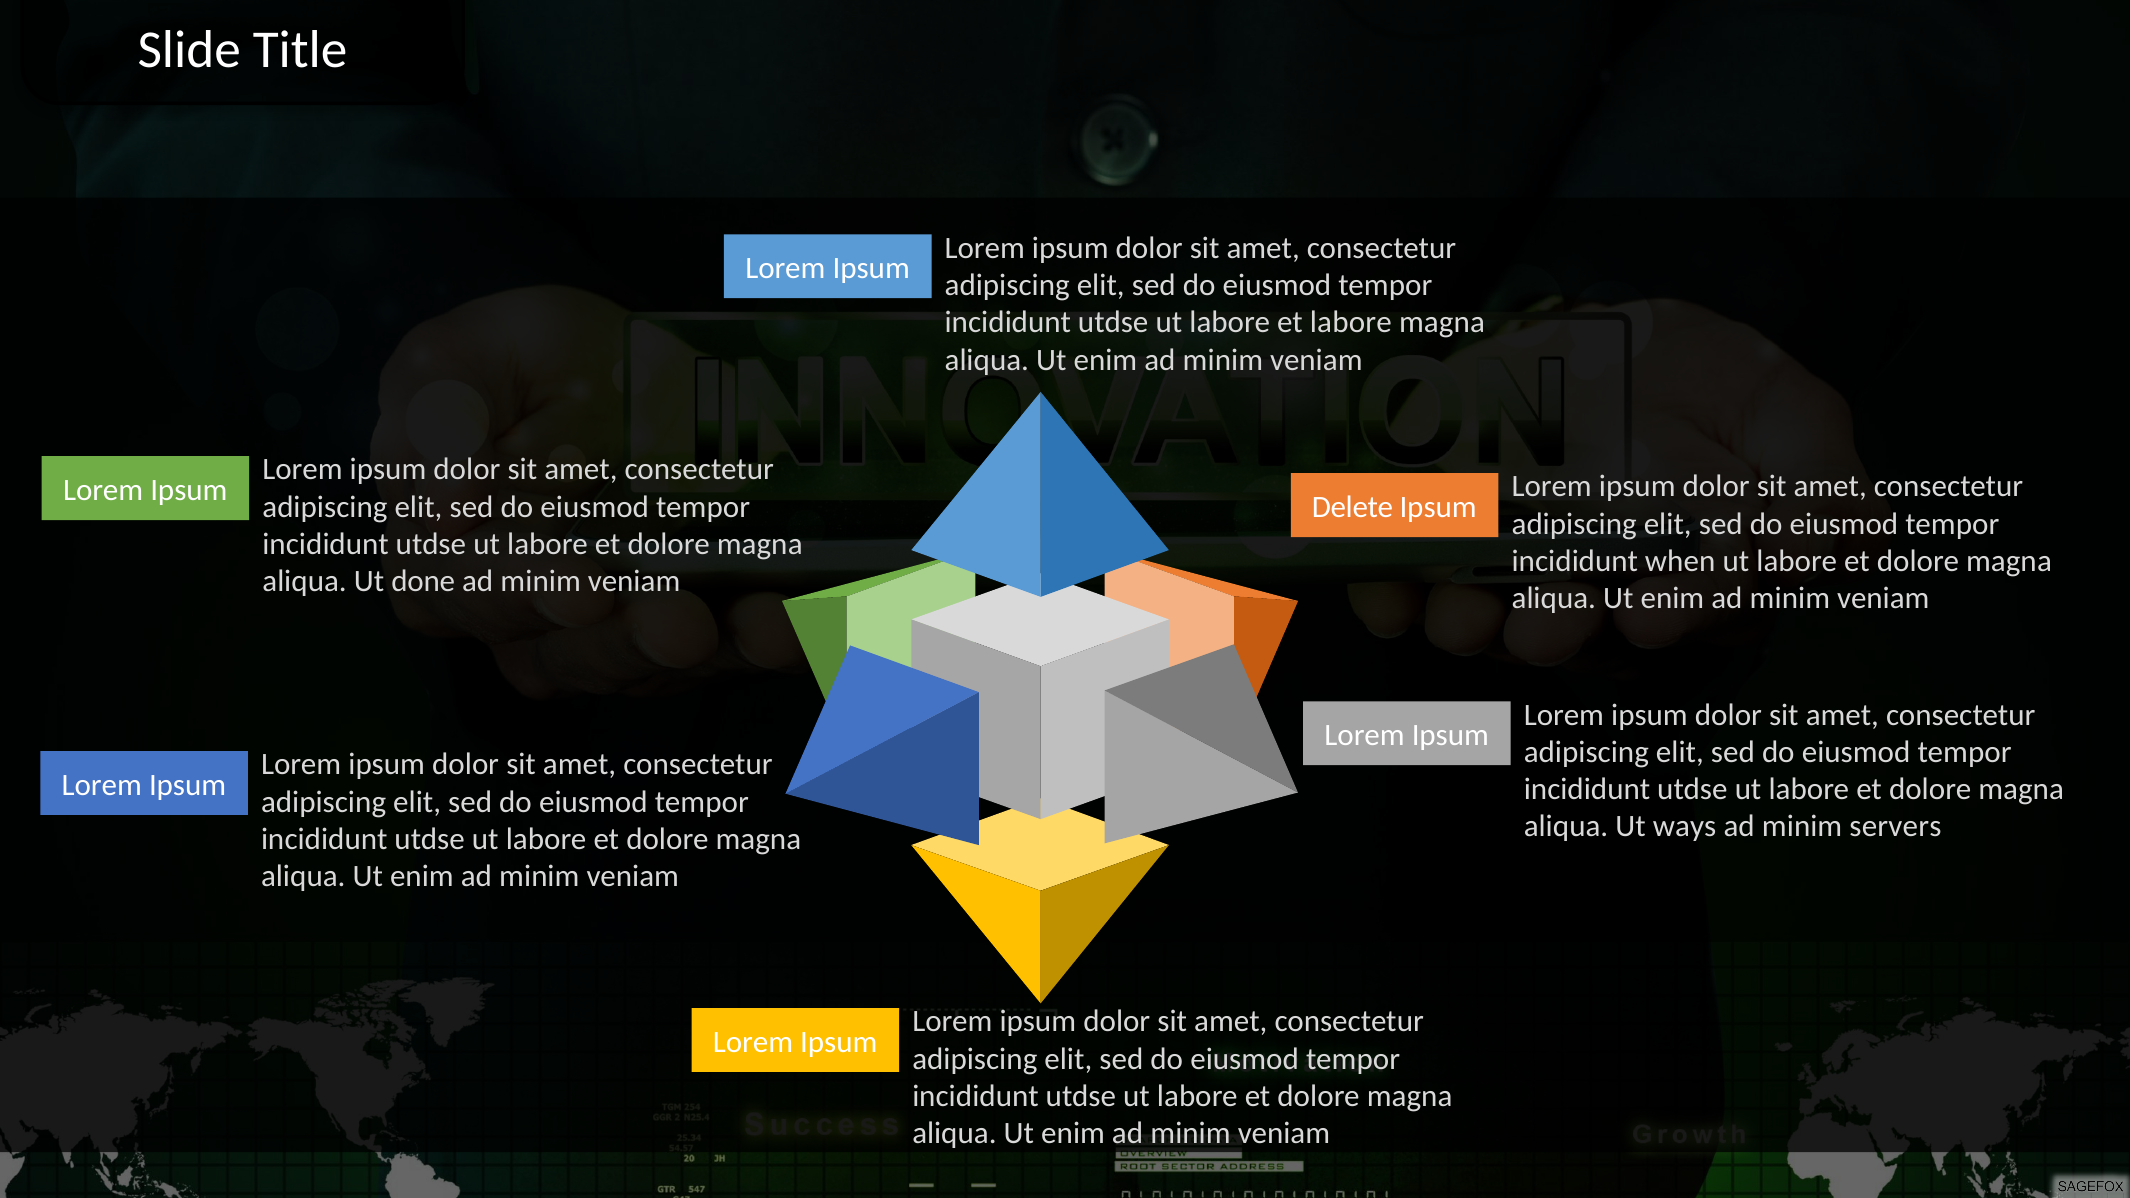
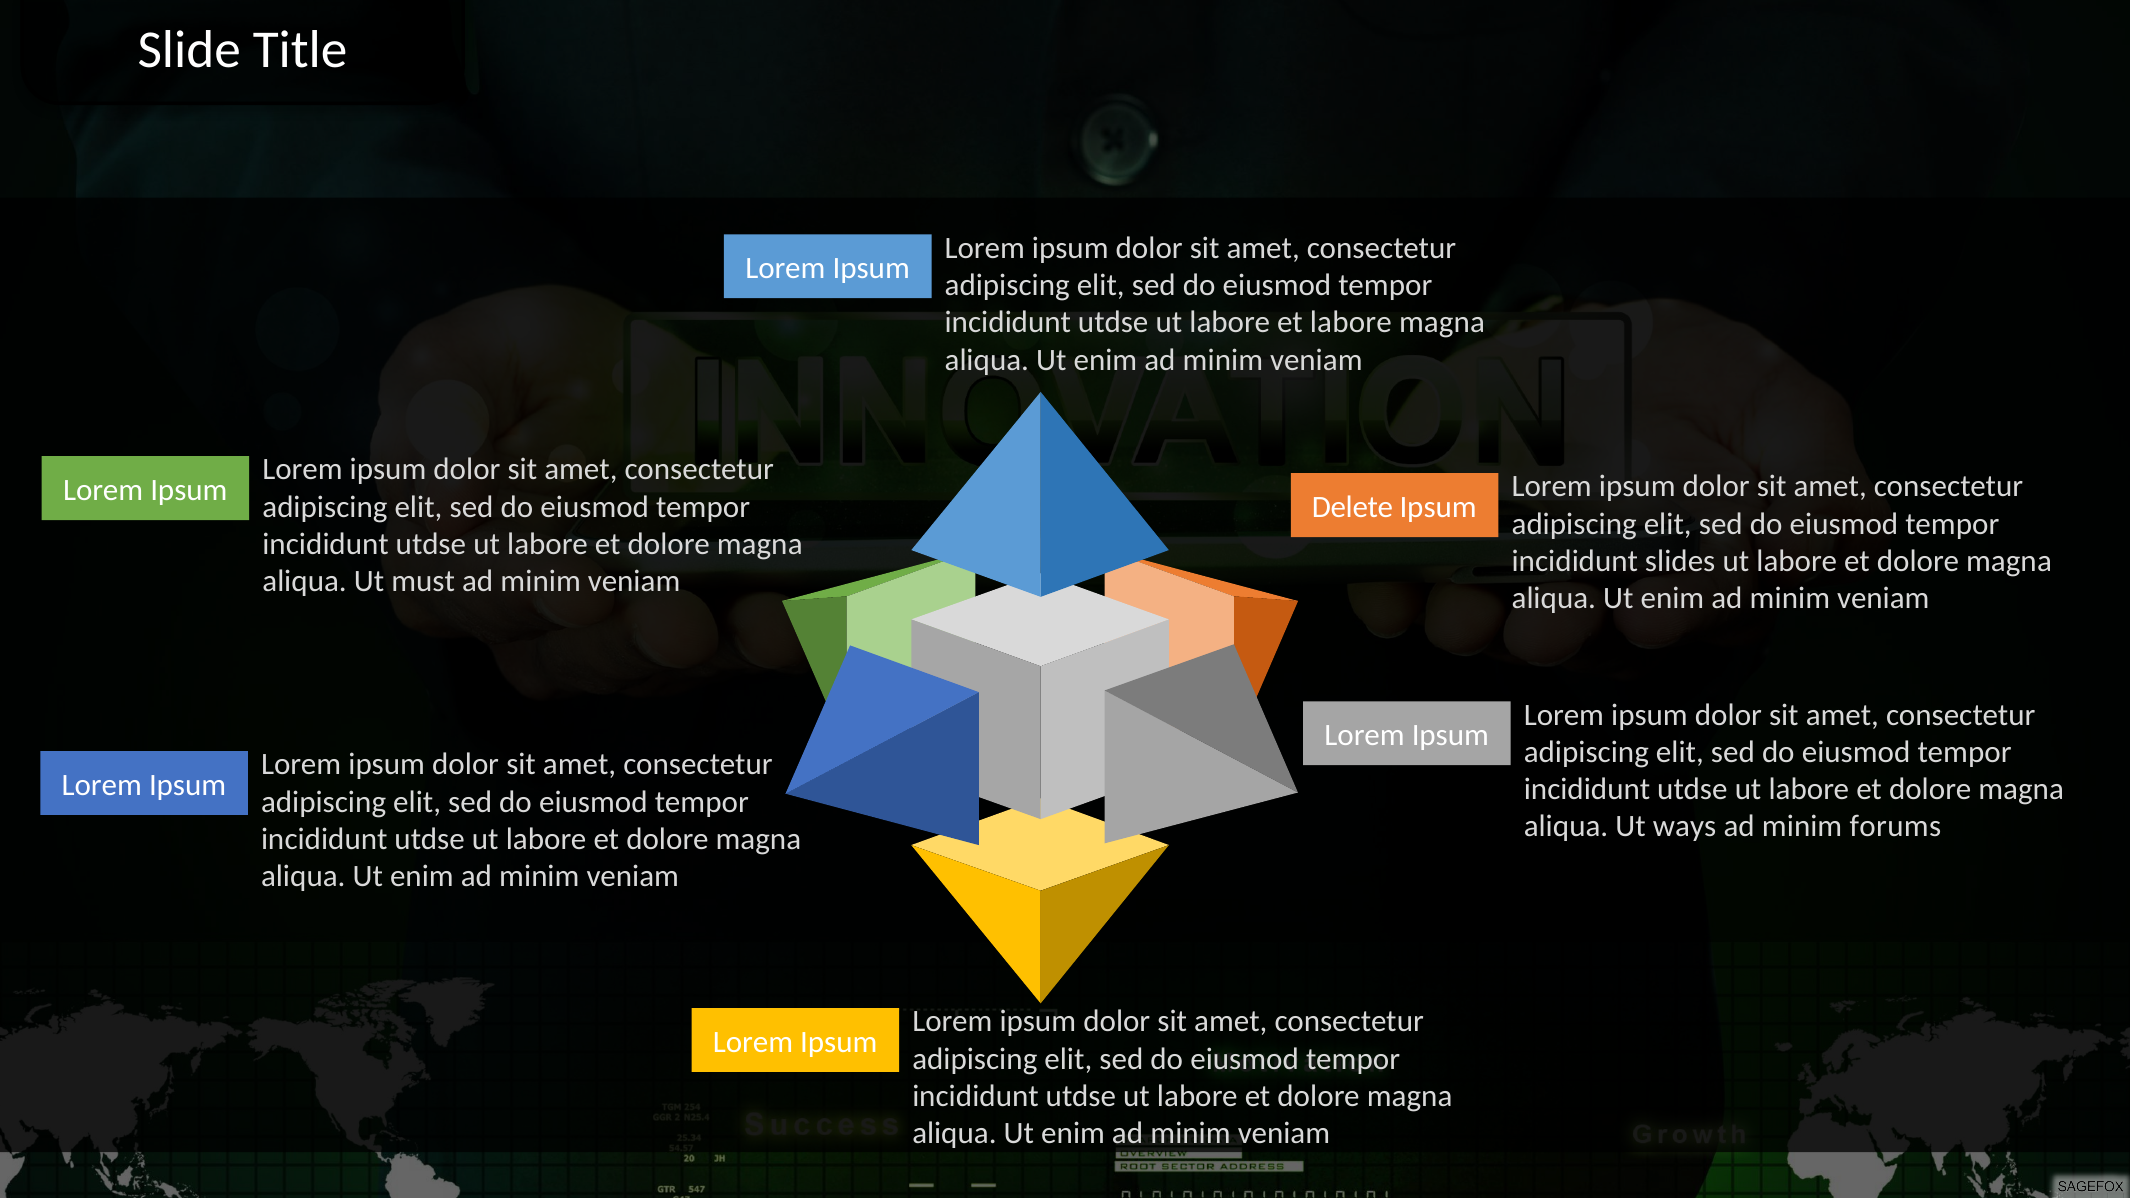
when: when -> slides
done: done -> must
servers: servers -> forums
